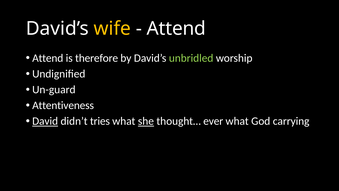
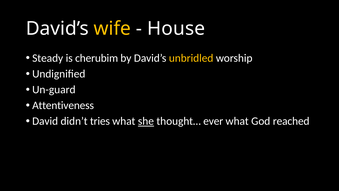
Attend at (176, 28): Attend -> House
Attend at (48, 58): Attend -> Steady
therefore: therefore -> cherubim
unbridled colour: light green -> yellow
David underline: present -> none
carrying: carrying -> reached
